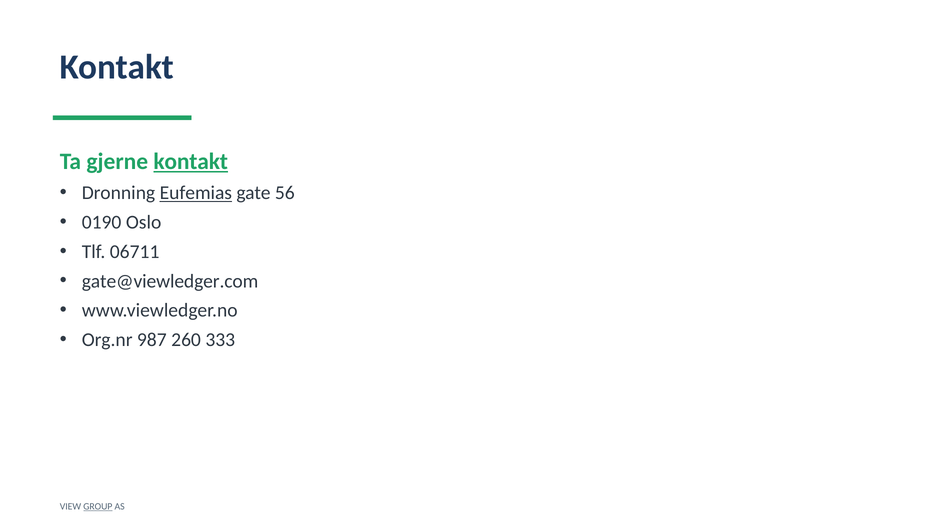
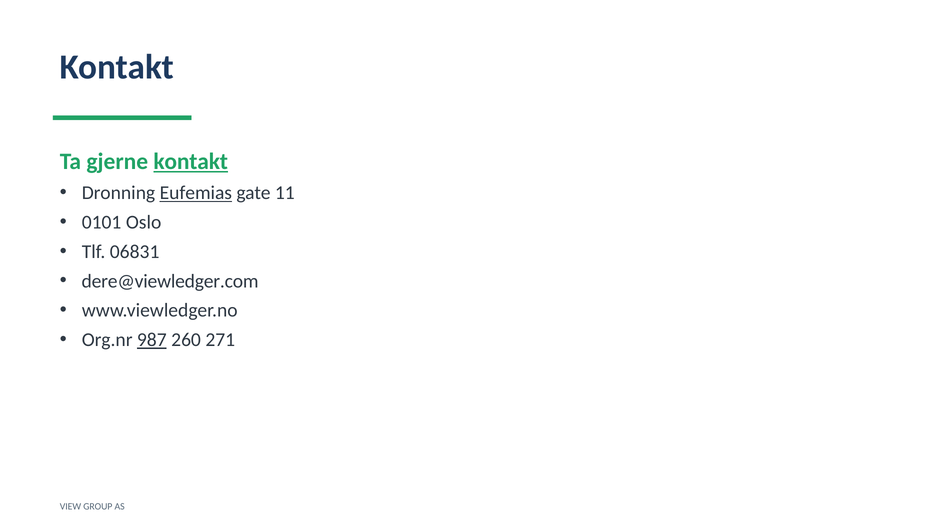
56: 56 -> 11
0190: 0190 -> 0101
06711: 06711 -> 06831
gate@viewledger.com: gate@viewledger.com -> dere@viewledger.com
987 underline: none -> present
333: 333 -> 271
GROUP underline: present -> none
